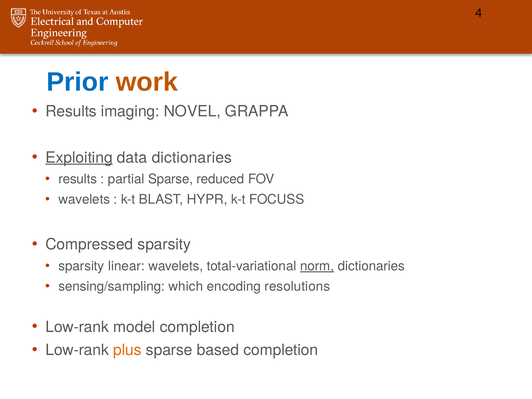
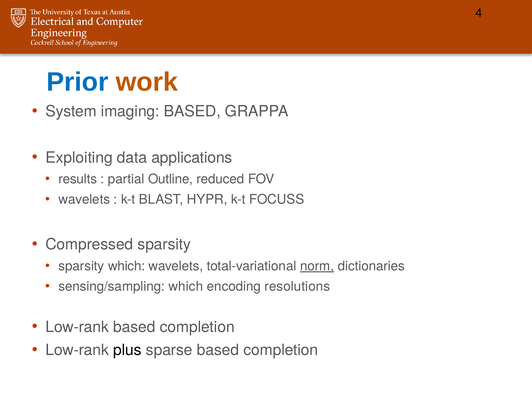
Results at (71, 111): Results -> System
imaging NOVEL: NOVEL -> BASED
Exploiting underline: present -> none
data dictionaries: dictionaries -> applications
partial Sparse: Sparse -> Outline
sparsity linear: linear -> which
Low-rank model: model -> based
plus colour: orange -> black
